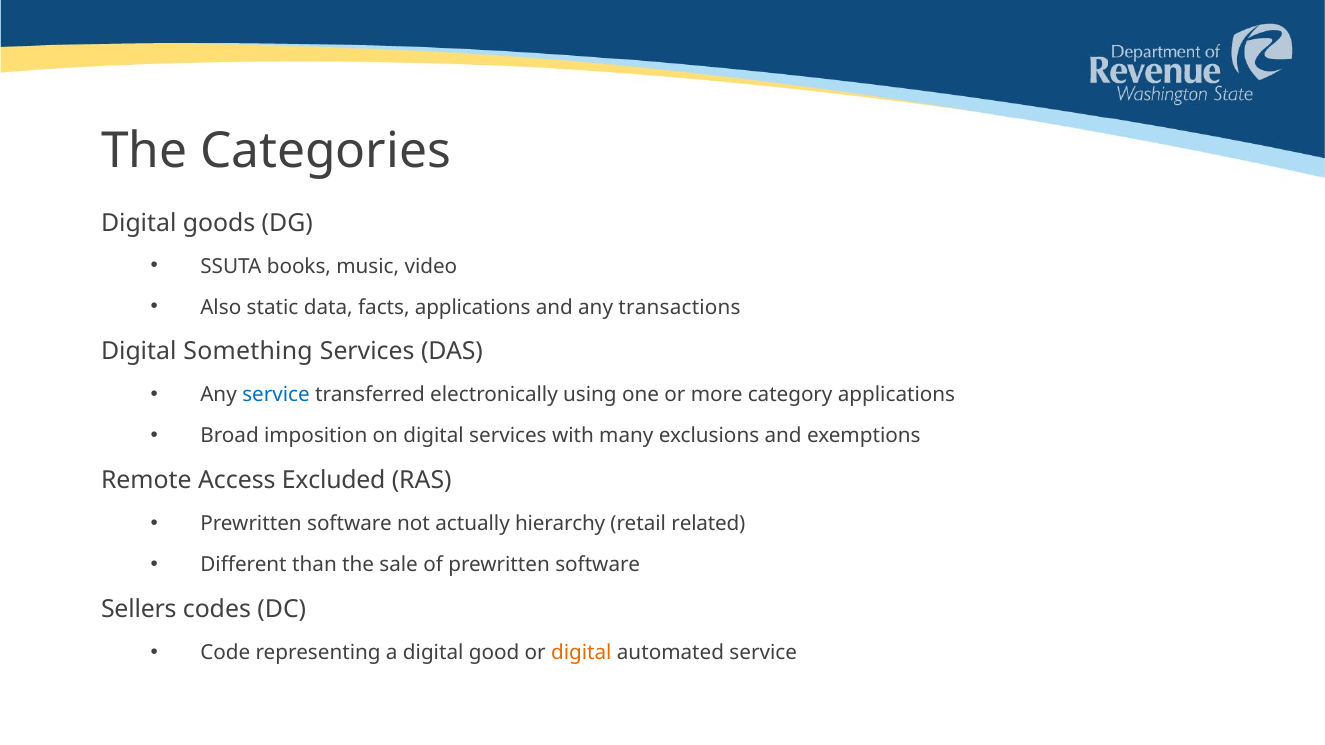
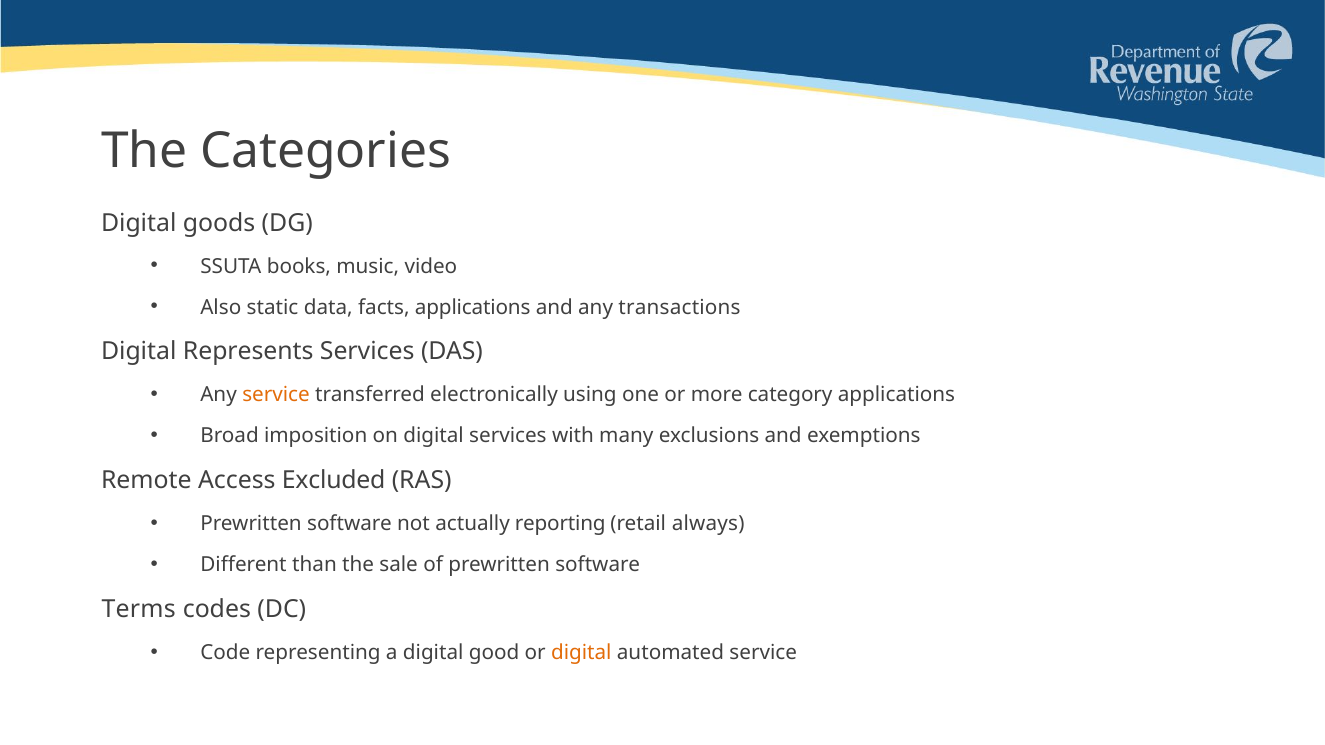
Something: Something -> Represents
service at (276, 395) colour: blue -> orange
hierarchy: hierarchy -> reporting
related: related -> always
Sellers: Sellers -> Terms
